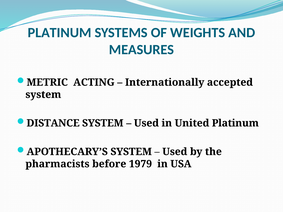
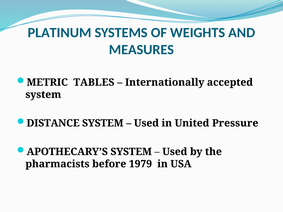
ACTING: ACTING -> TABLES
United Platinum: Platinum -> Pressure
